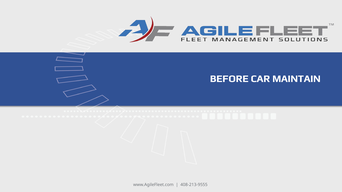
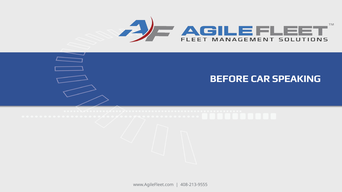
MAINTAIN: MAINTAIN -> SPEAKING
